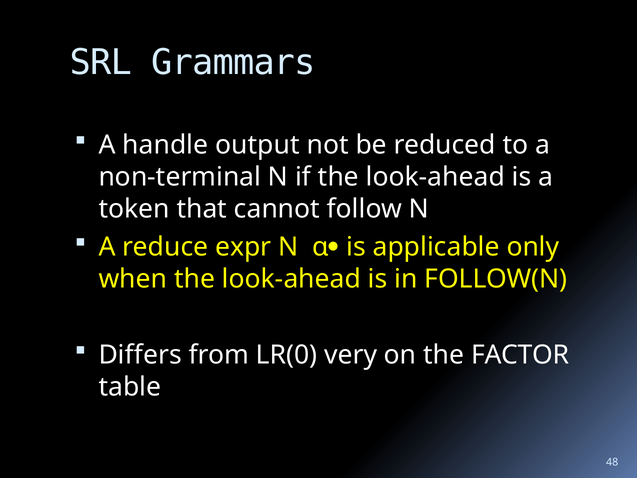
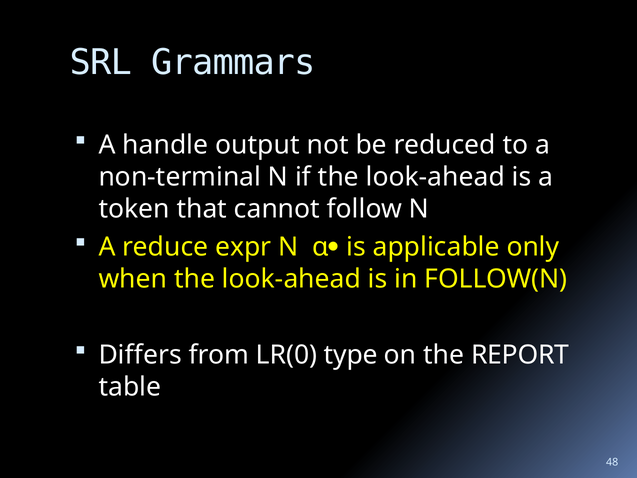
very: very -> type
FACTOR: FACTOR -> REPORT
